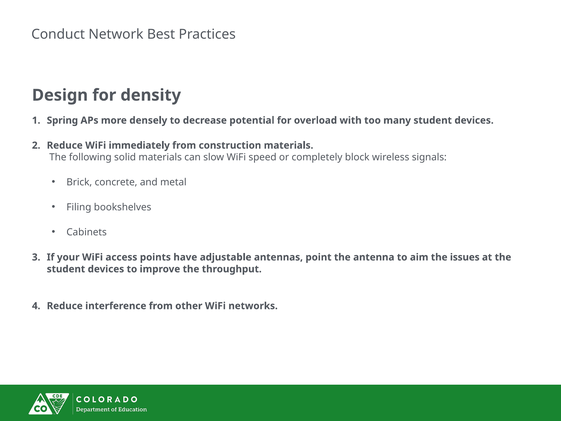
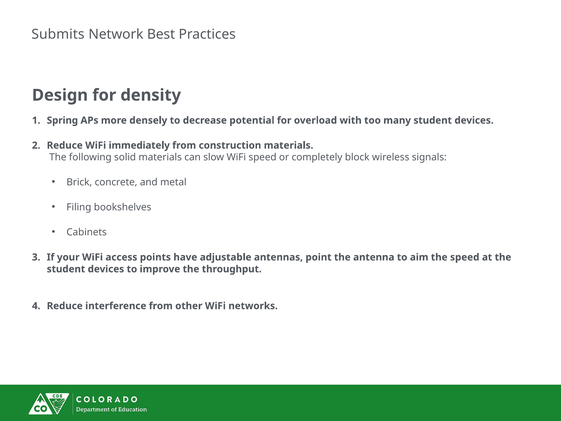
Conduct: Conduct -> Submits
the issues: issues -> speed
